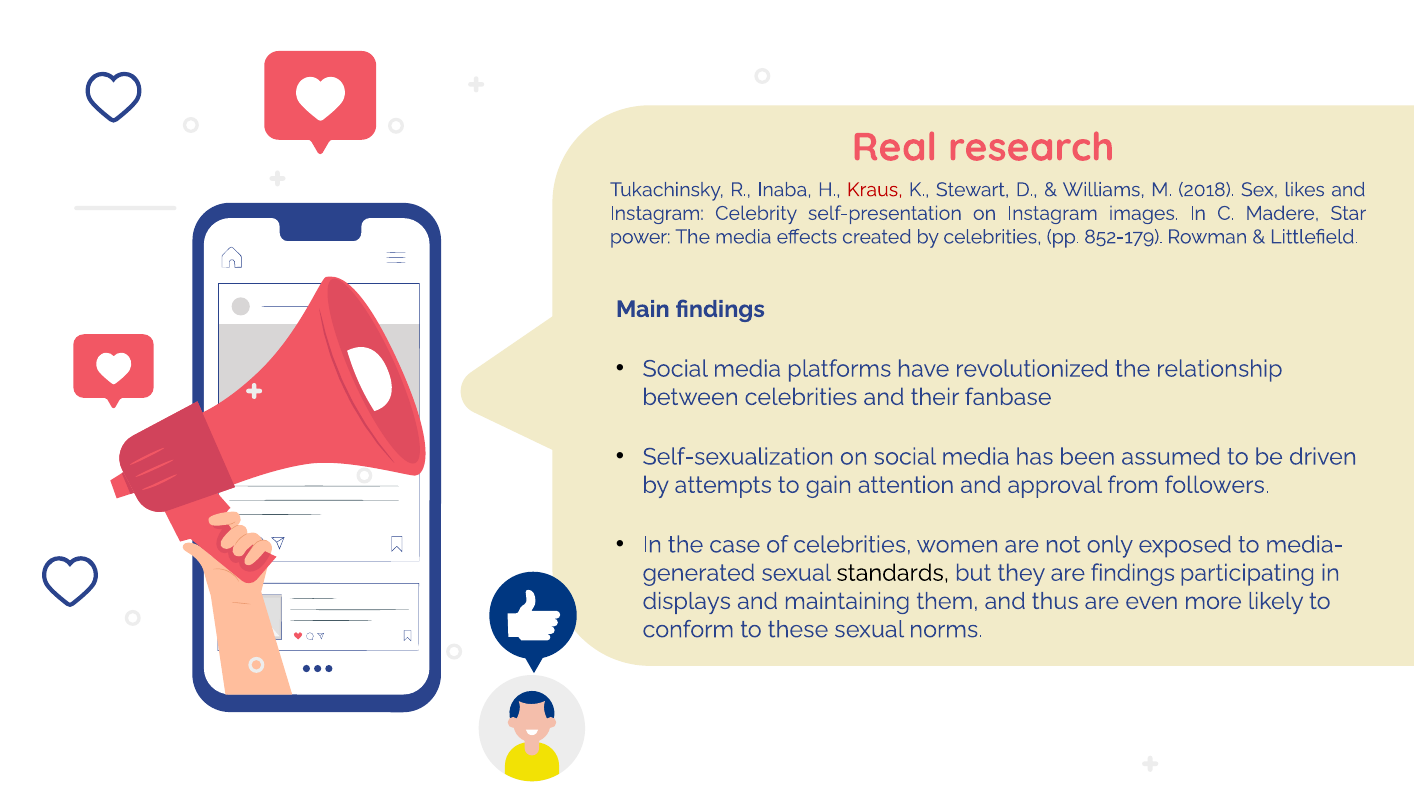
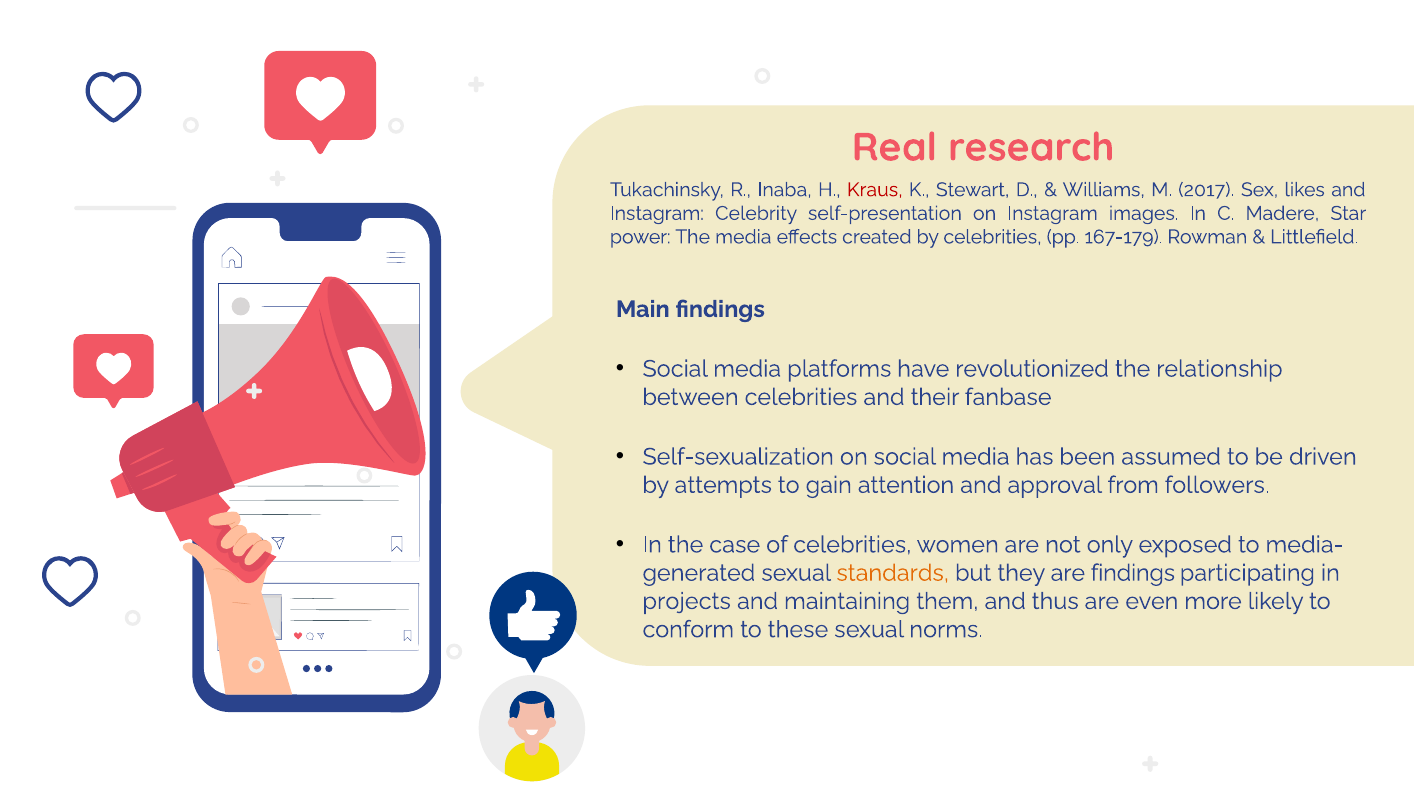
2018: 2018 -> 2017
852-179: 852-179 -> 167-179
standards colour: black -> orange
displays: displays -> projects
